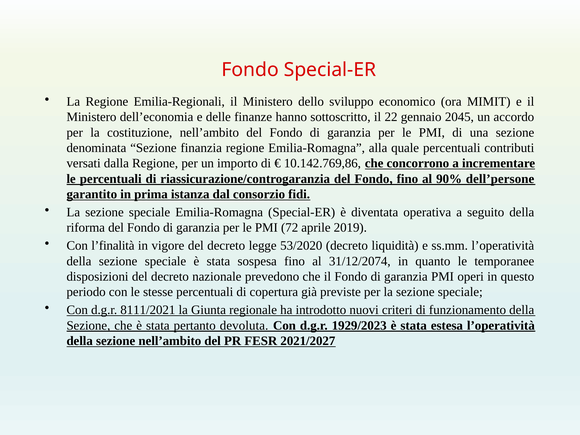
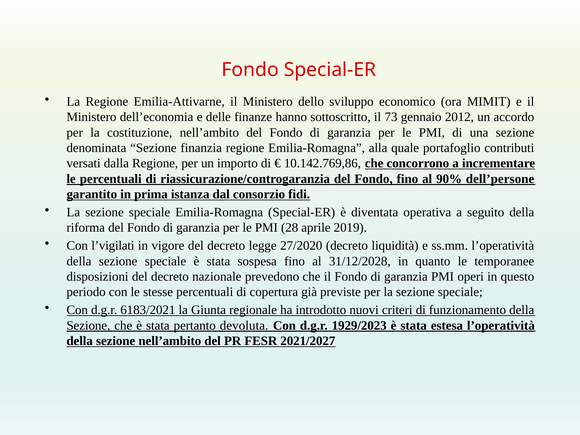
Emilia-Regionali: Emilia-Regionali -> Emilia-Attivarne
22: 22 -> 73
2045: 2045 -> 2012
quale percentuali: percentuali -> portafoglio
72: 72 -> 28
l’finalità: l’finalità -> l’vigilati
53/2020: 53/2020 -> 27/2020
31/12/2074: 31/12/2074 -> 31/12/2028
8111/2021: 8111/2021 -> 6183/2021
